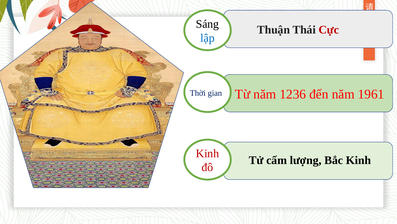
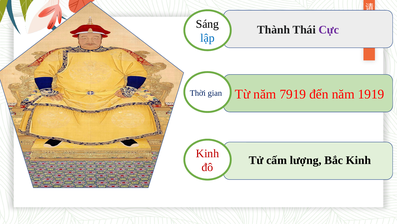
Thuận: Thuận -> Thành
Cực colour: red -> purple
1236: 1236 -> 7919
1961: 1961 -> 1919
